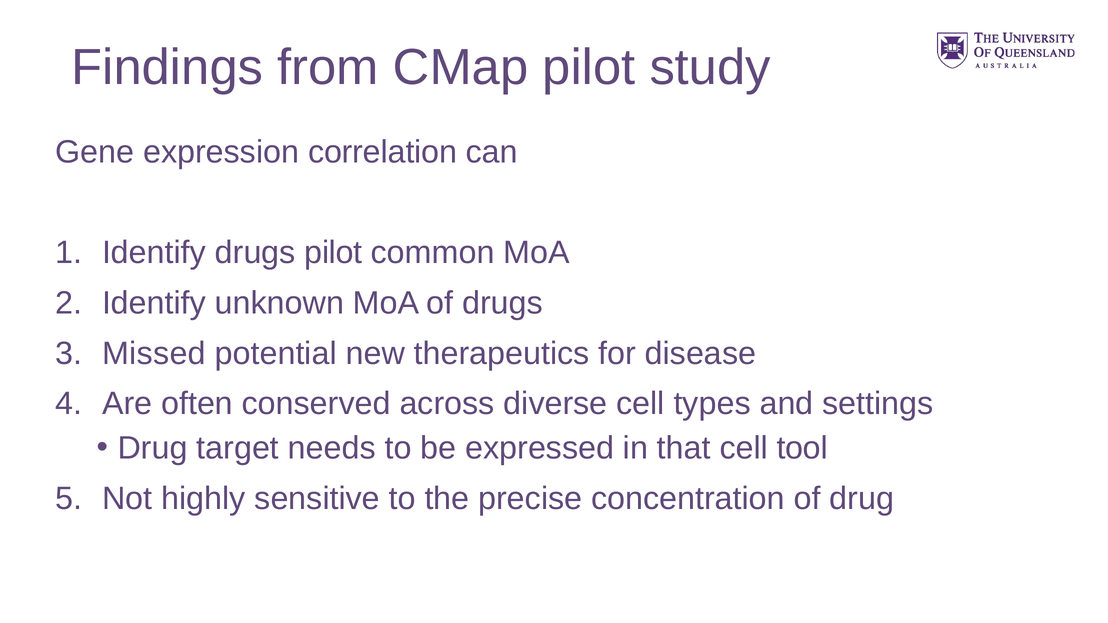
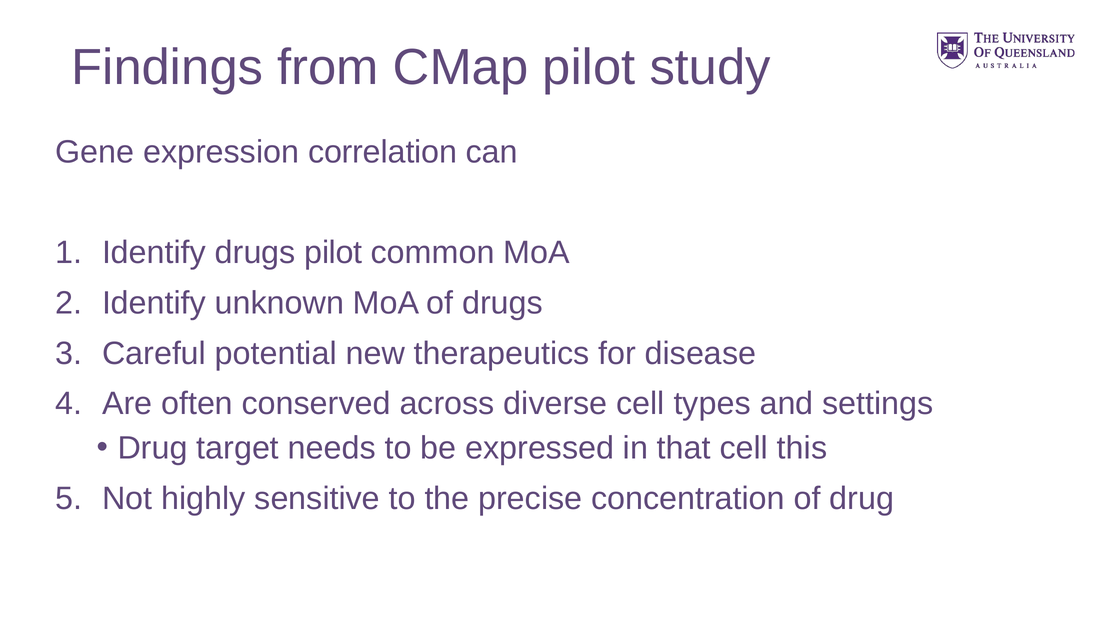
Missed: Missed -> Careful
tool: tool -> this
